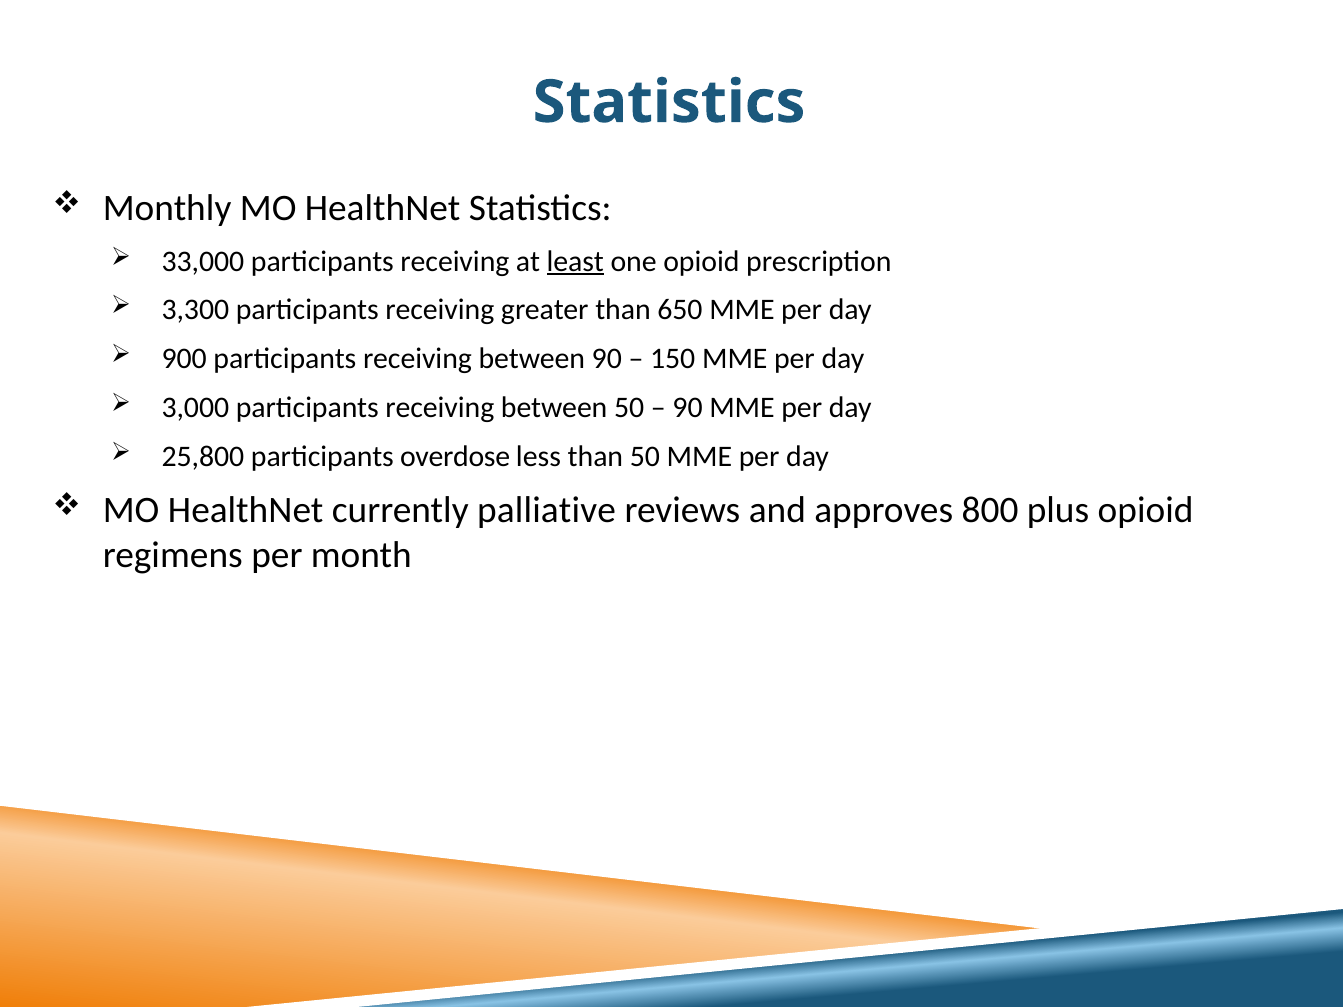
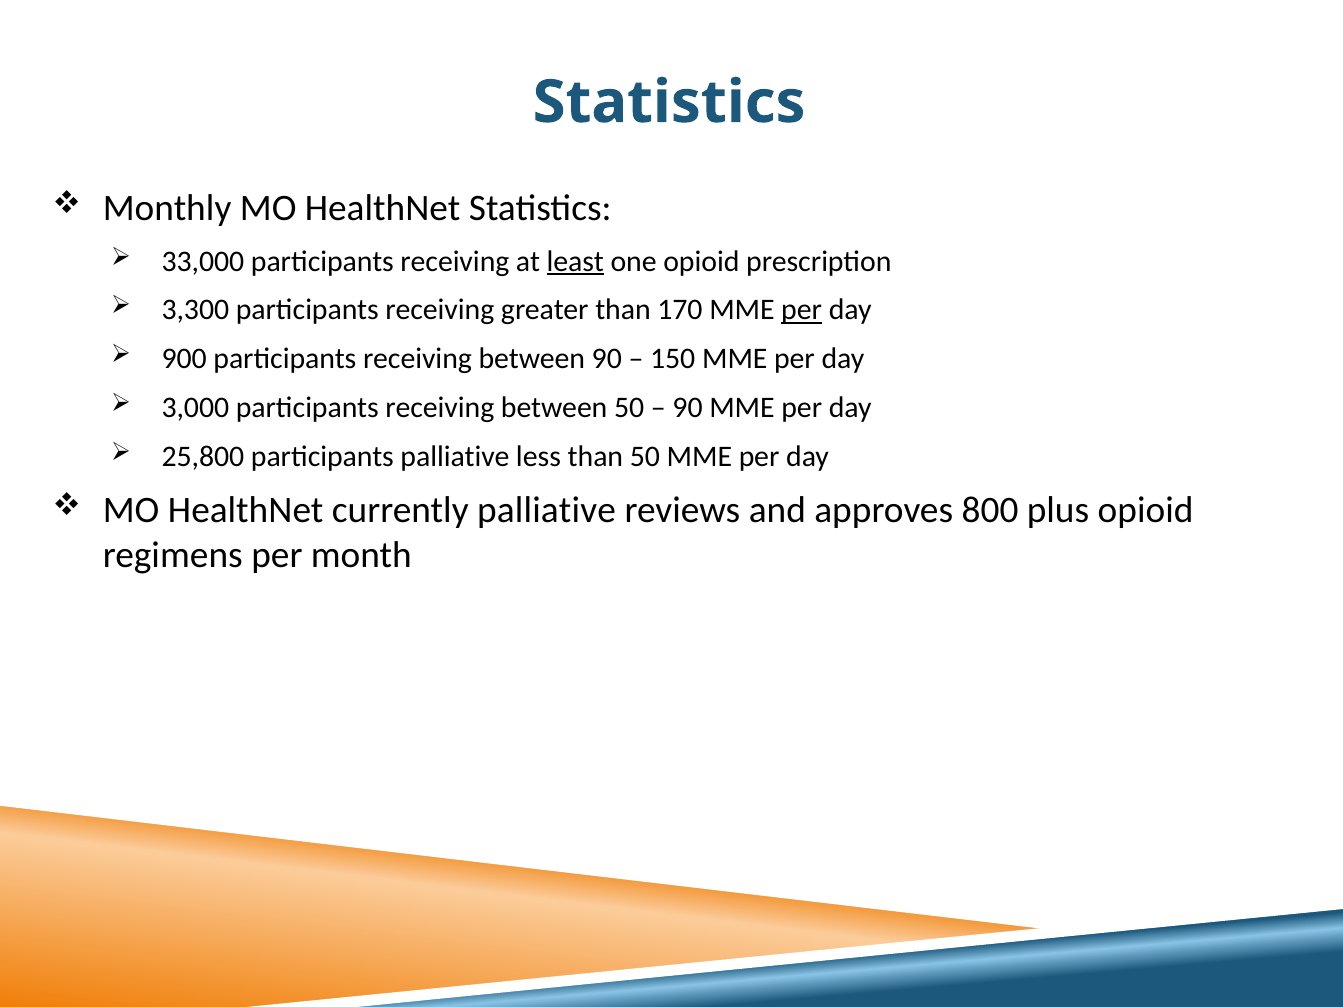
650: 650 -> 170
per at (802, 310) underline: none -> present
participants overdose: overdose -> palliative
